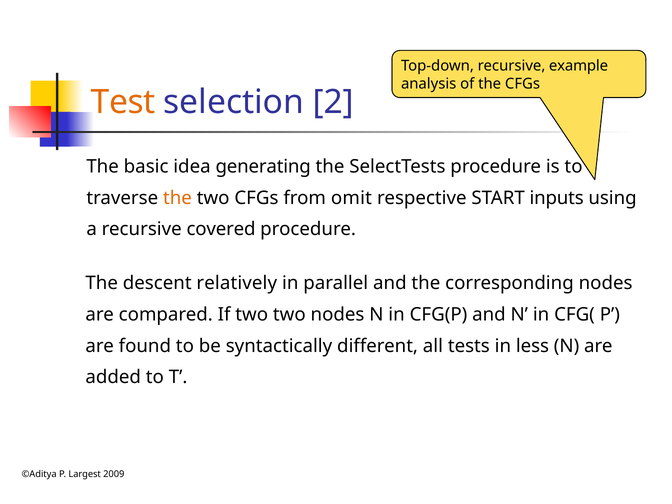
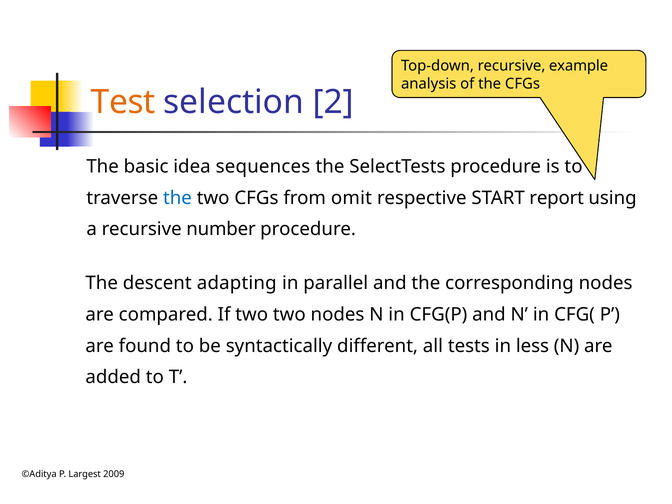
generating: generating -> sequences
the at (177, 198) colour: orange -> blue
inputs: inputs -> report
covered: covered -> number
relatively: relatively -> adapting
